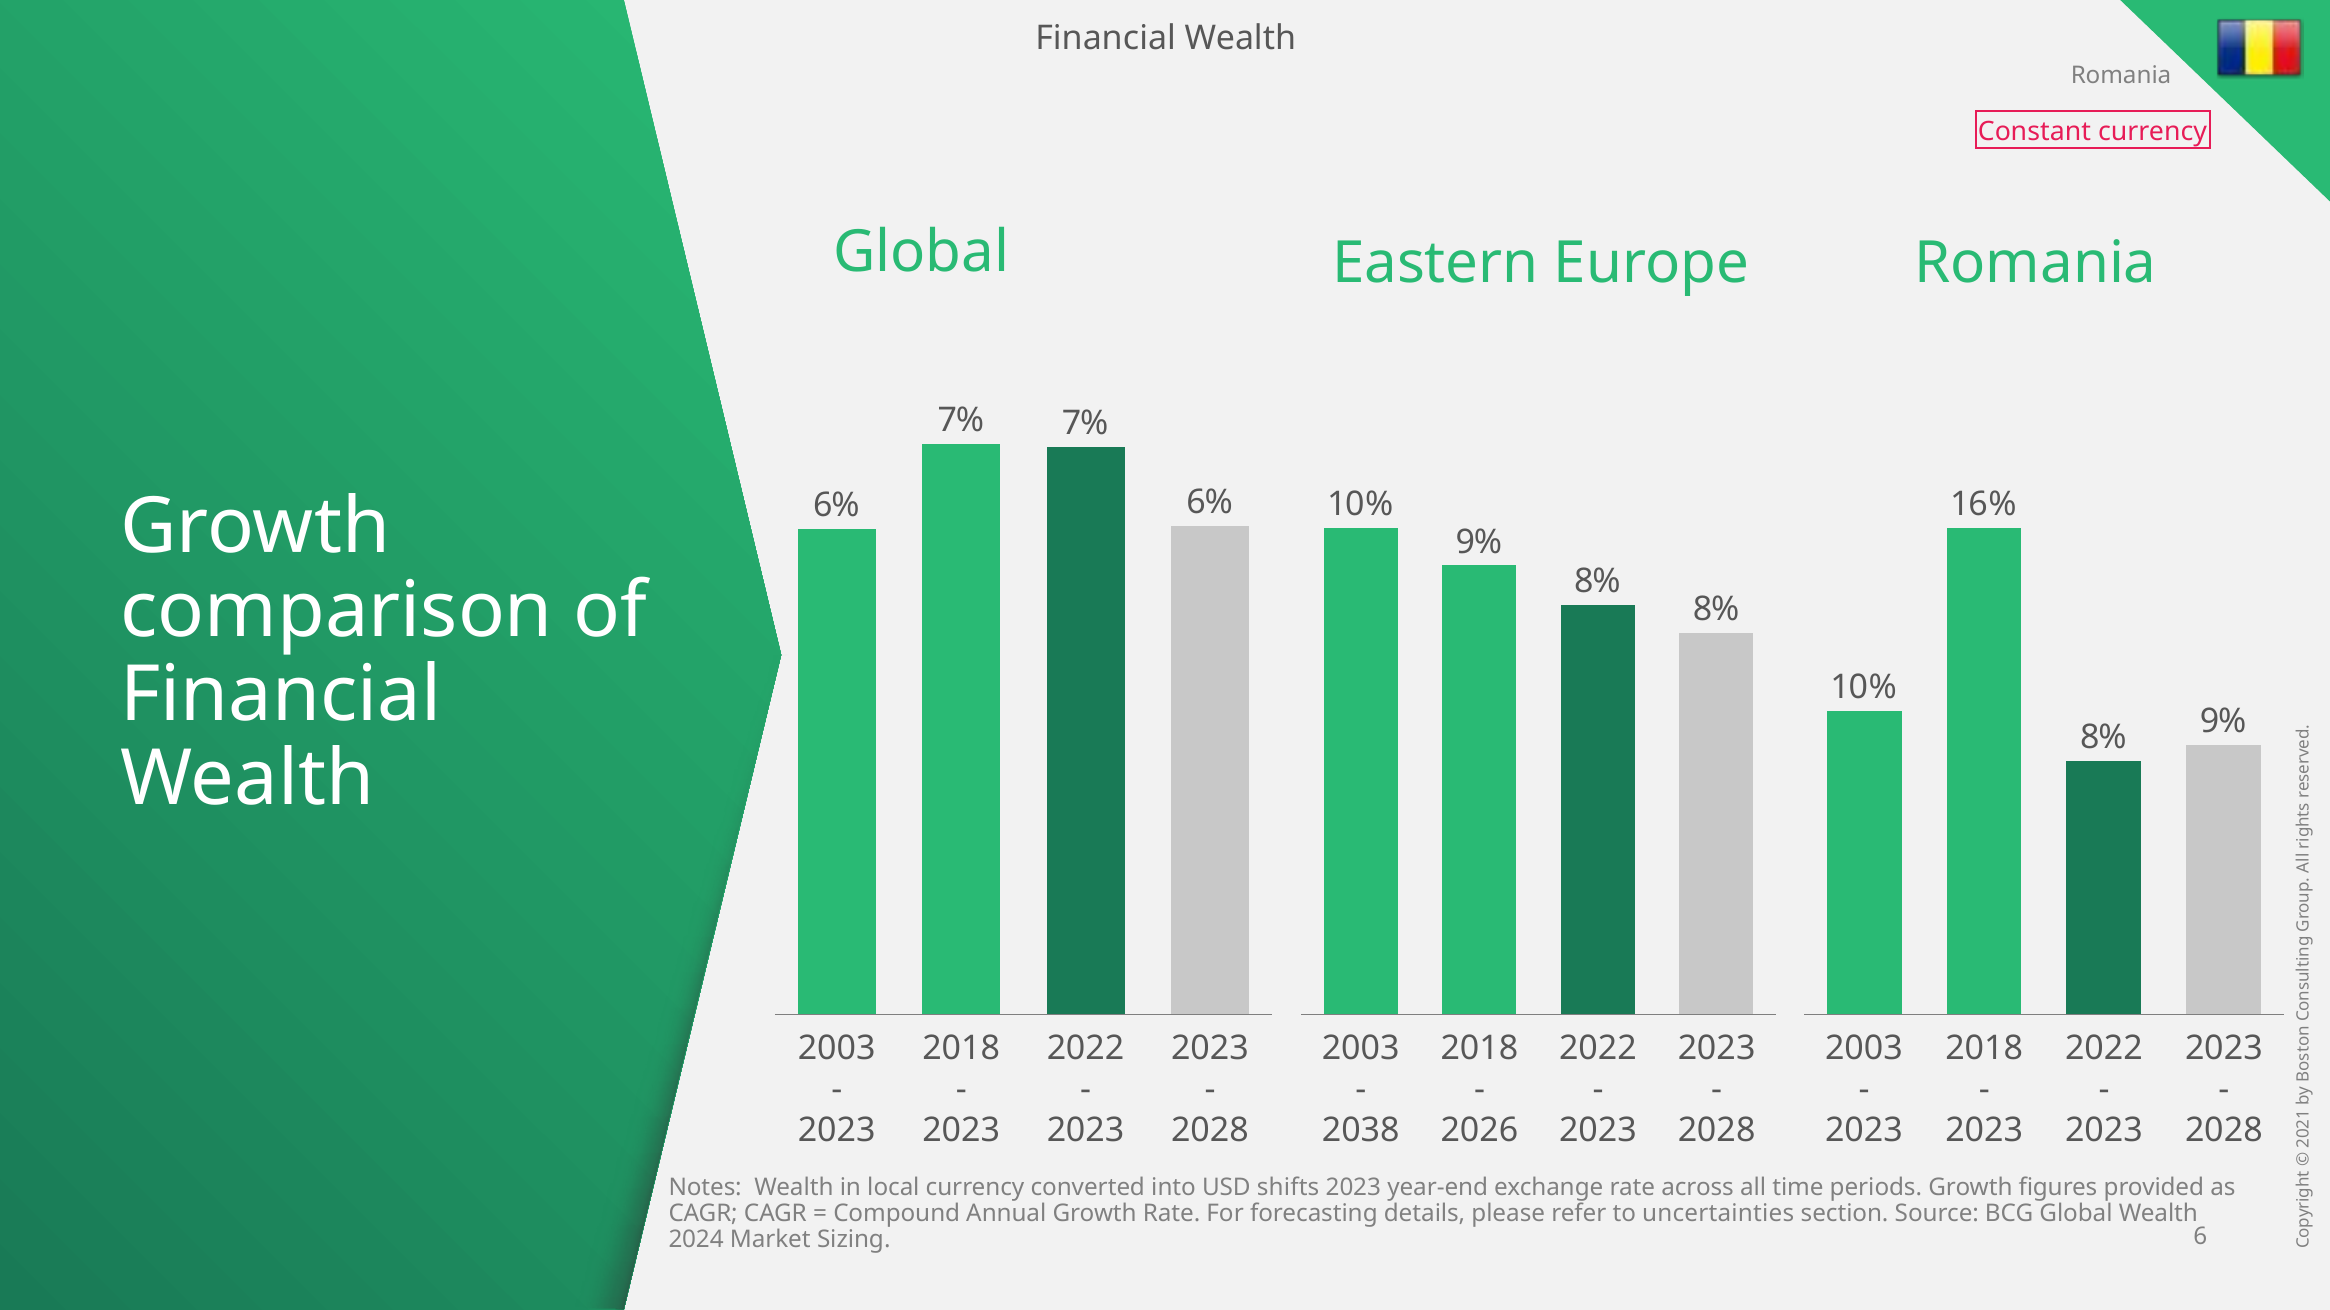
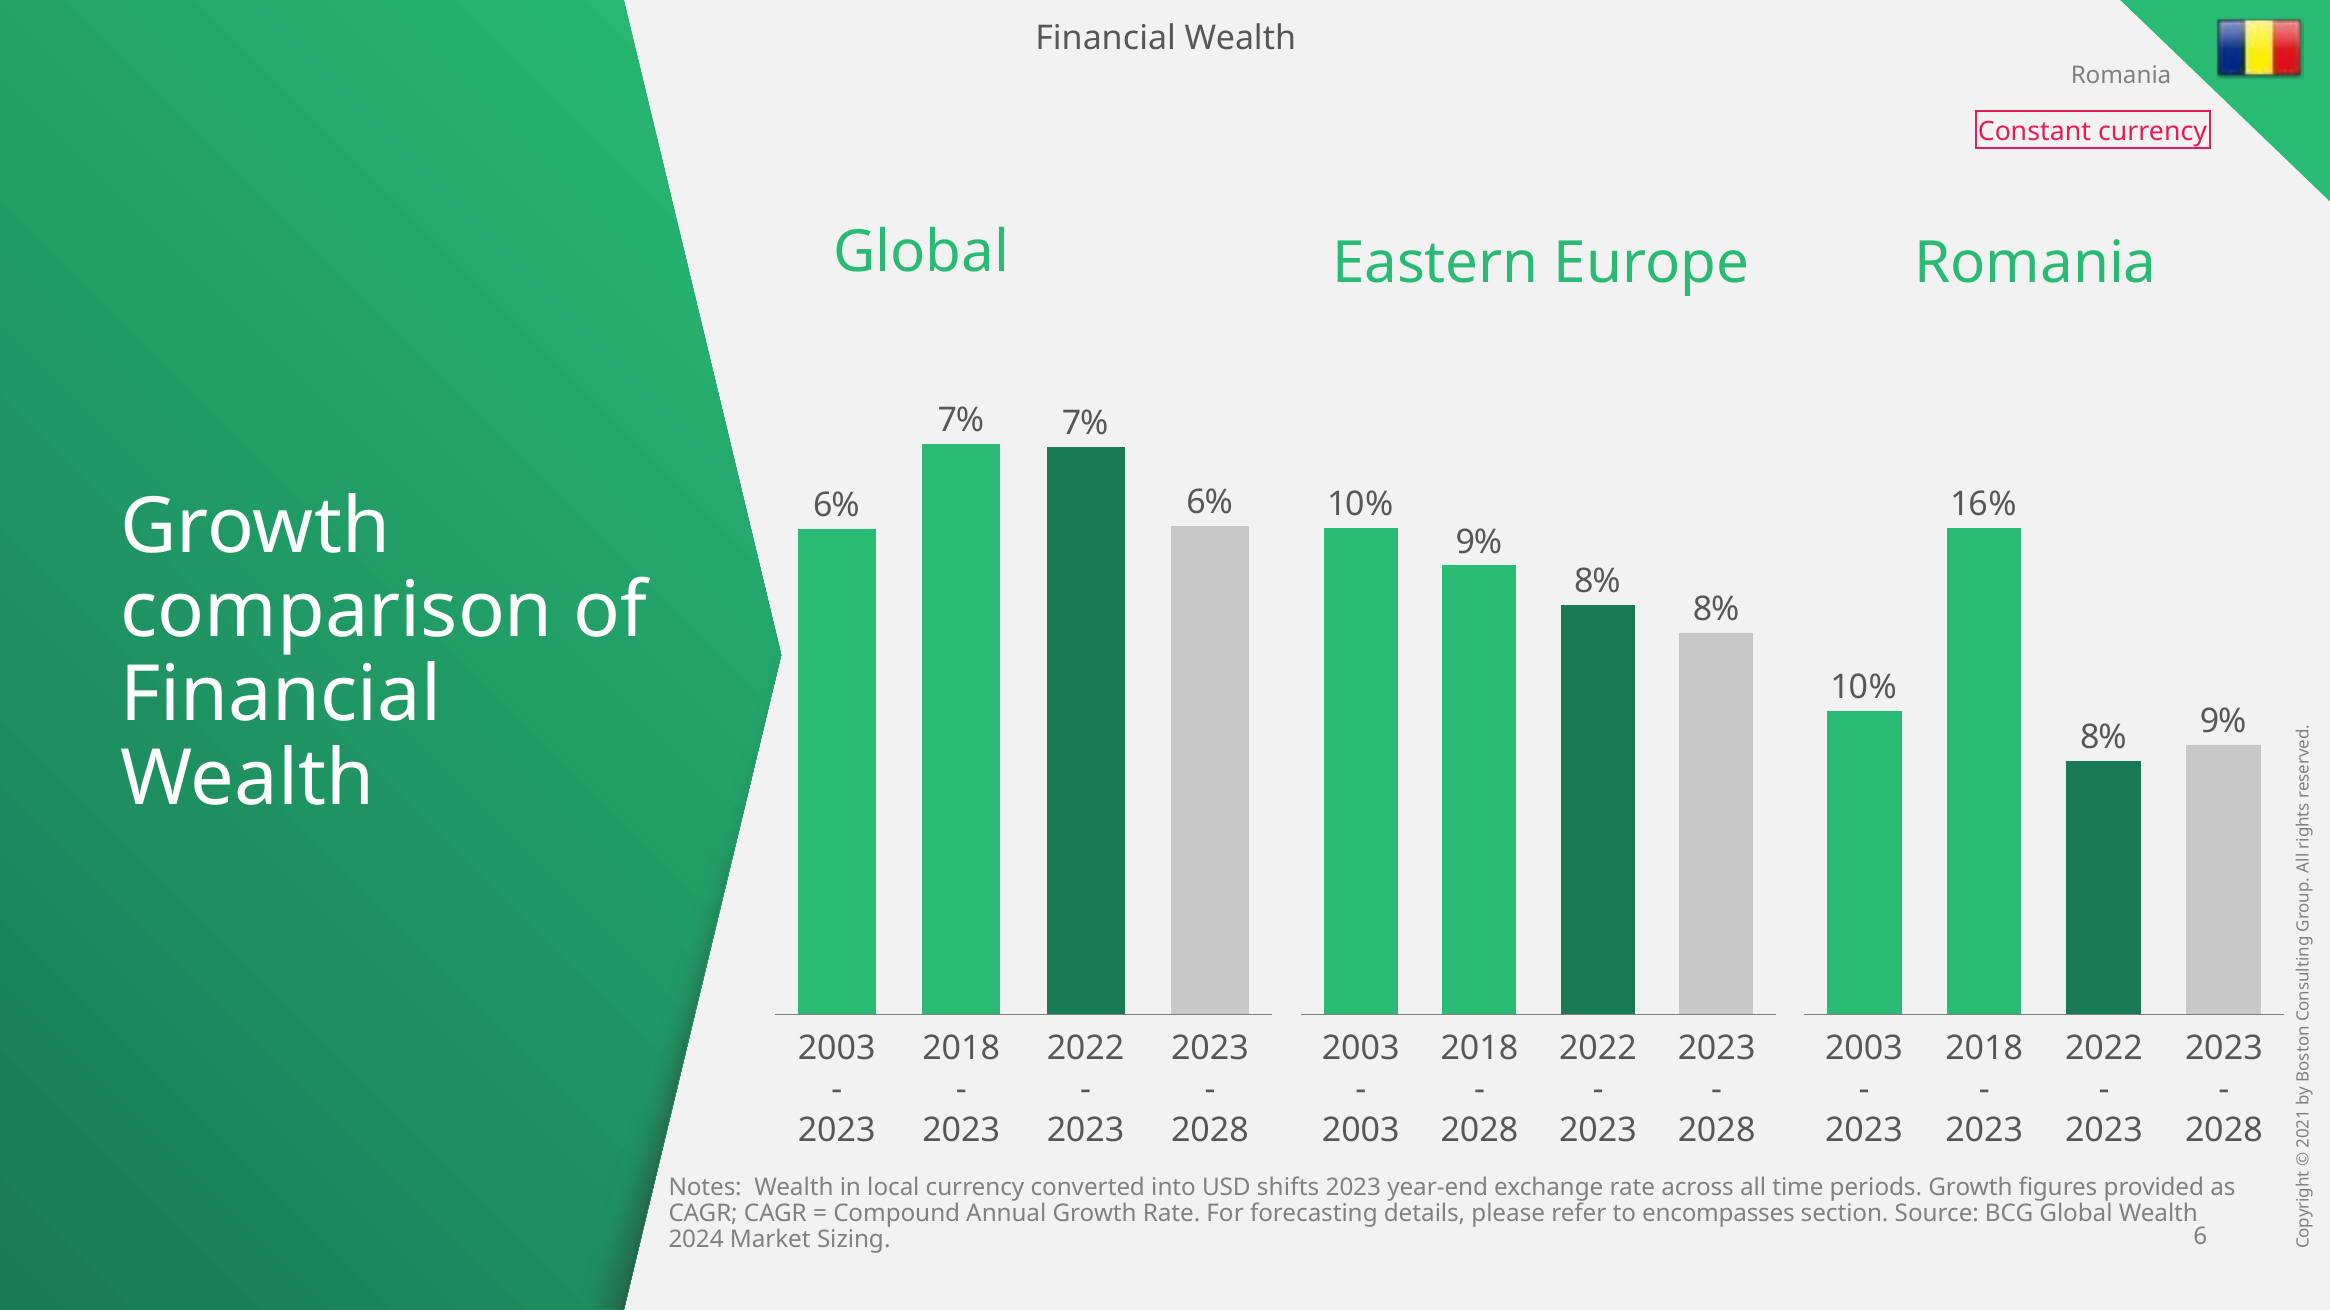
2038 at (1361, 1131): 2038 -> 2003
2026 at (1479, 1131): 2026 -> 2028
uncertainties: uncertainties -> encompasses
